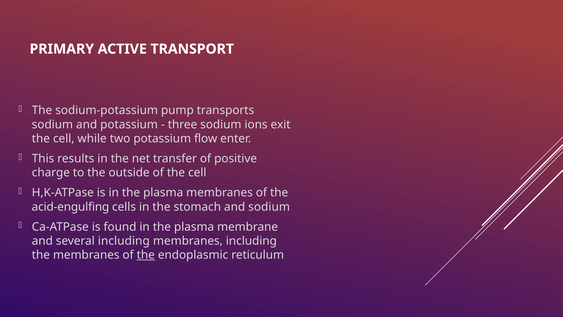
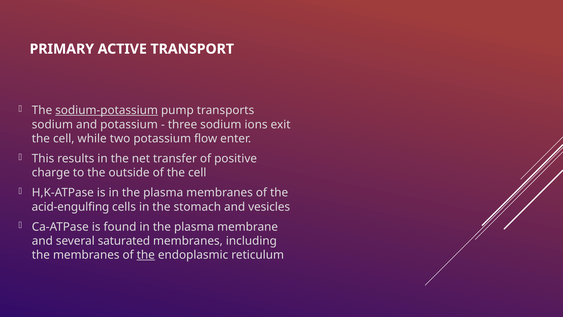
sodium-potassium underline: none -> present
and sodium: sodium -> vesicles
several including: including -> saturated
